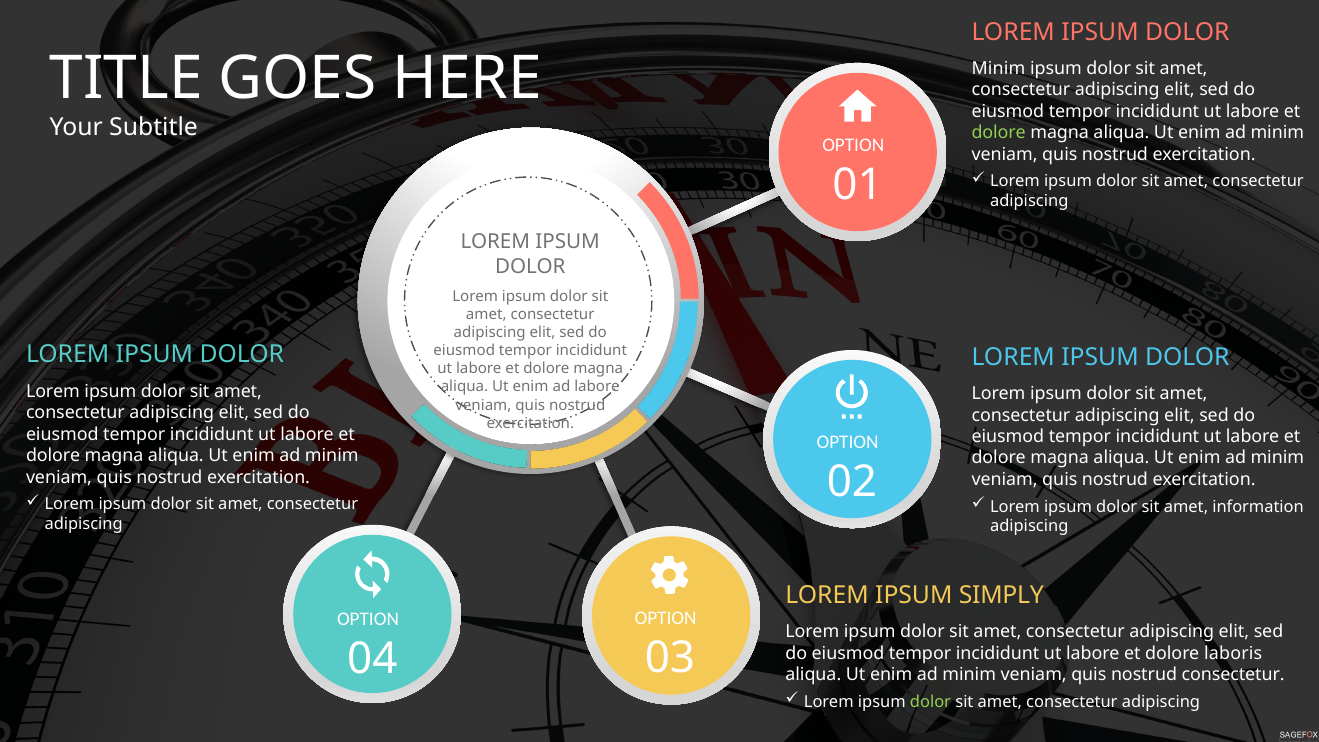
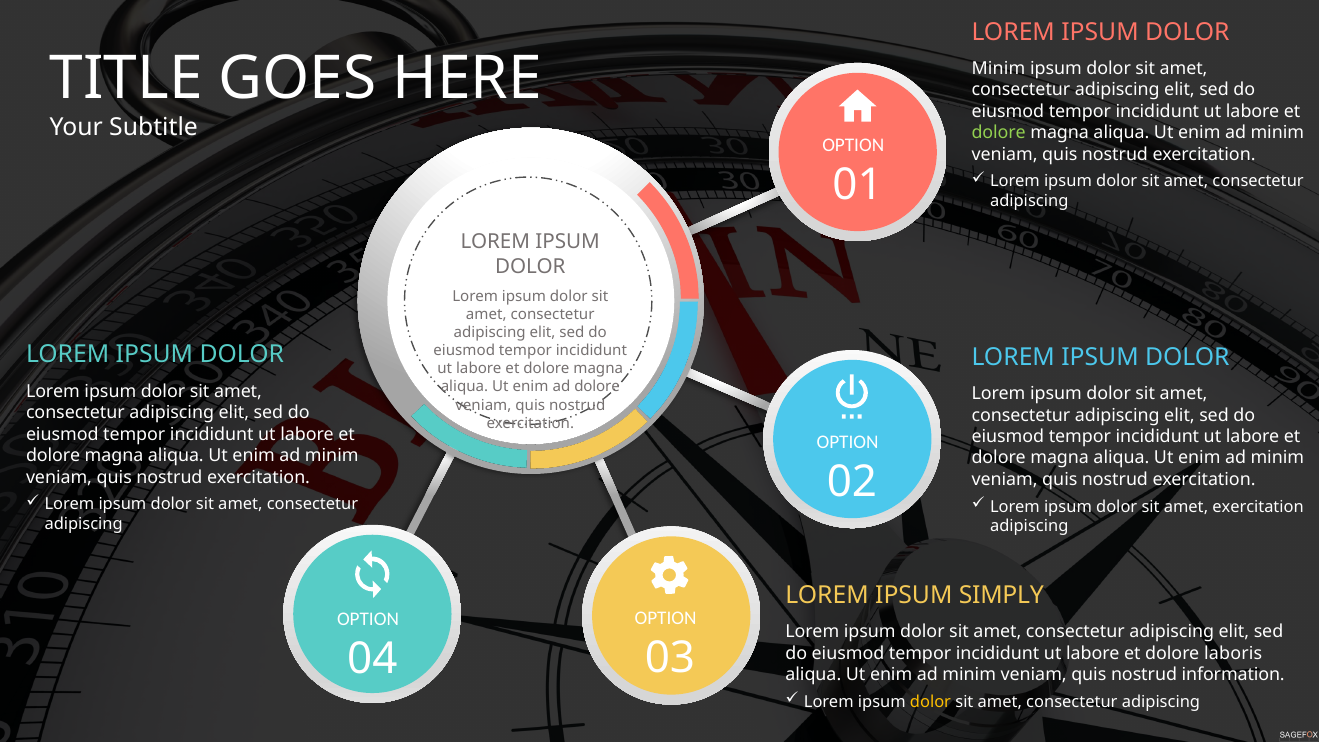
ad labore: labore -> dolore
amet information: information -> exercitation
nostrud consectetur: consectetur -> information
dolor at (931, 702) colour: light green -> yellow
